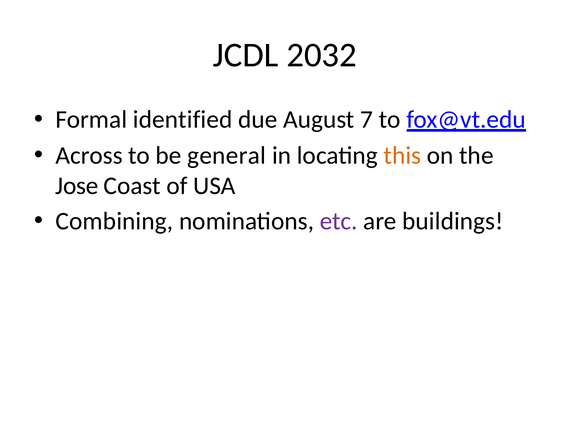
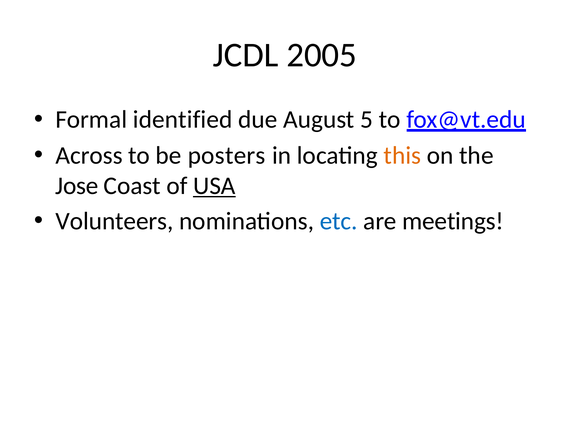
2032: 2032 -> 2005
7: 7 -> 5
general: general -> posters
USA underline: none -> present
Combining: Combining -> Volunteers
etc colour: purple -> blue
buildings: buildings -> meetings
